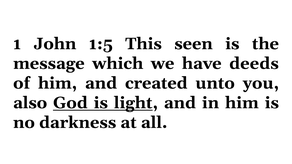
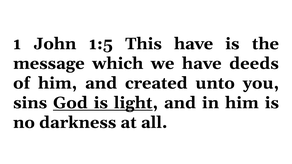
This seen: seen -> have
also: also -> sins
